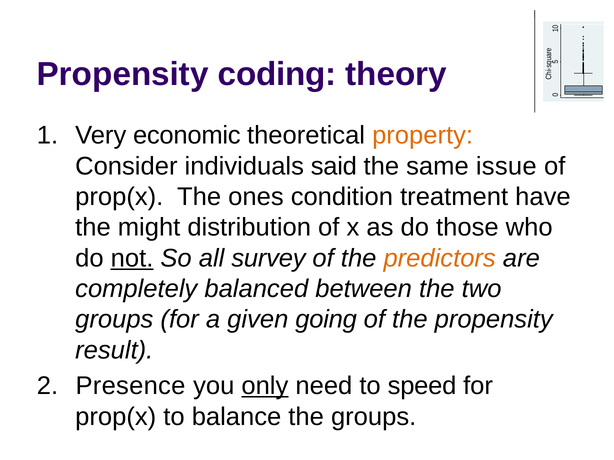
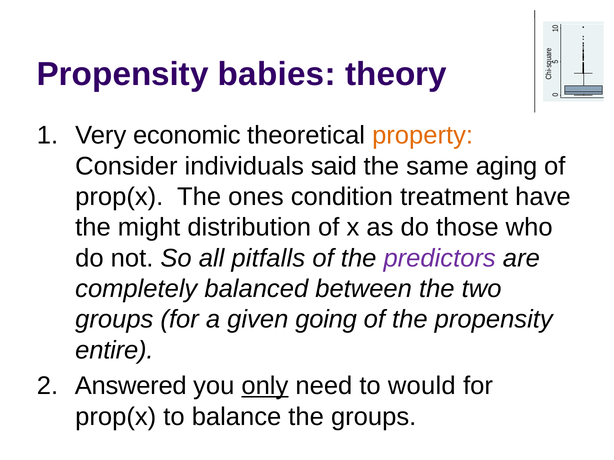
coding: coding -> babies
issue: issue -> aging
not underline: present -> none
survey: survey -> pitfalls
predictors colour: orange -> purple
result: result -> entire
Presence: Presence -> Answered
speed: speed -> would
